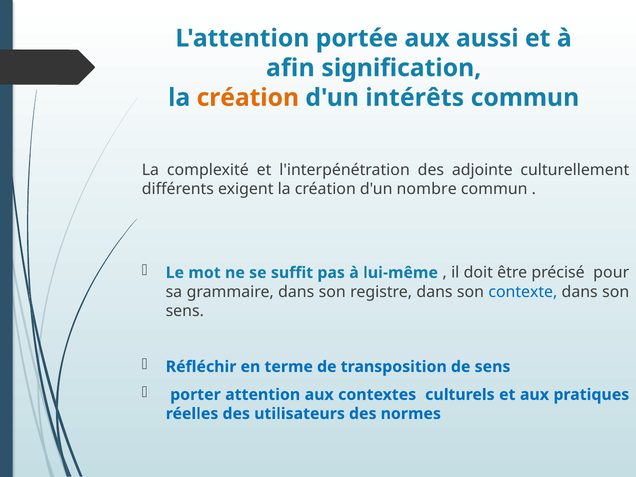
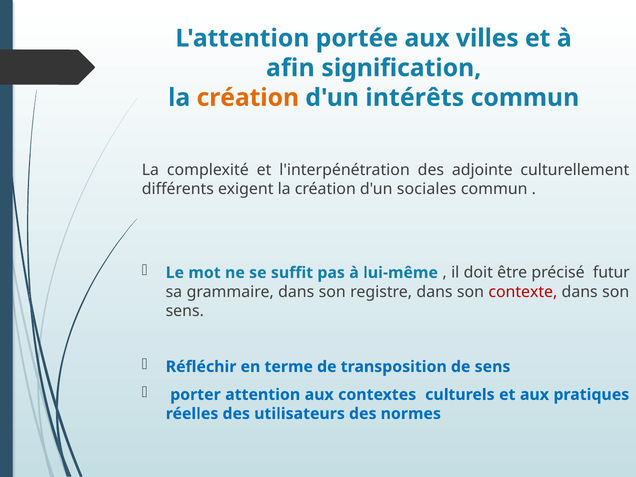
aussi: aussi -> villes
nombre: nombre -> sociales
pour: pour -> futur
contexte colour: blue -> red
